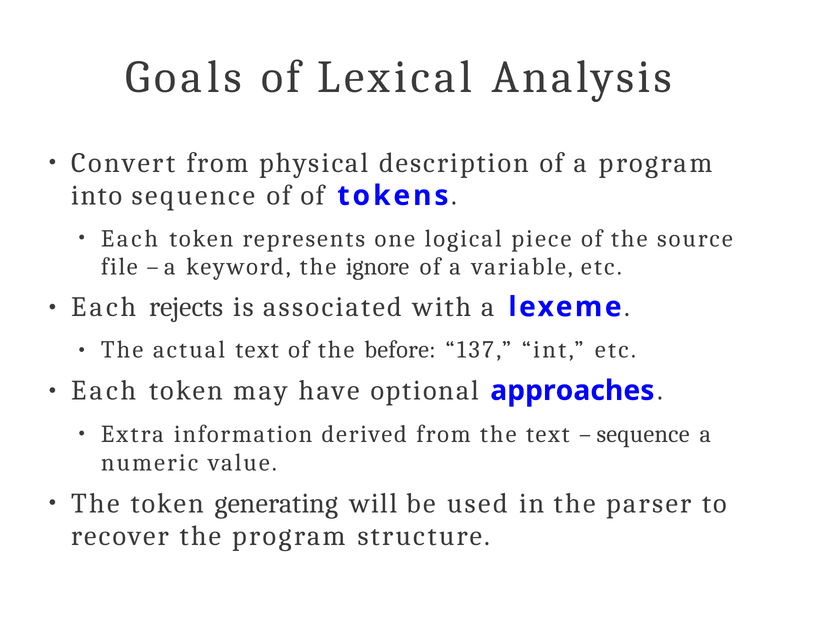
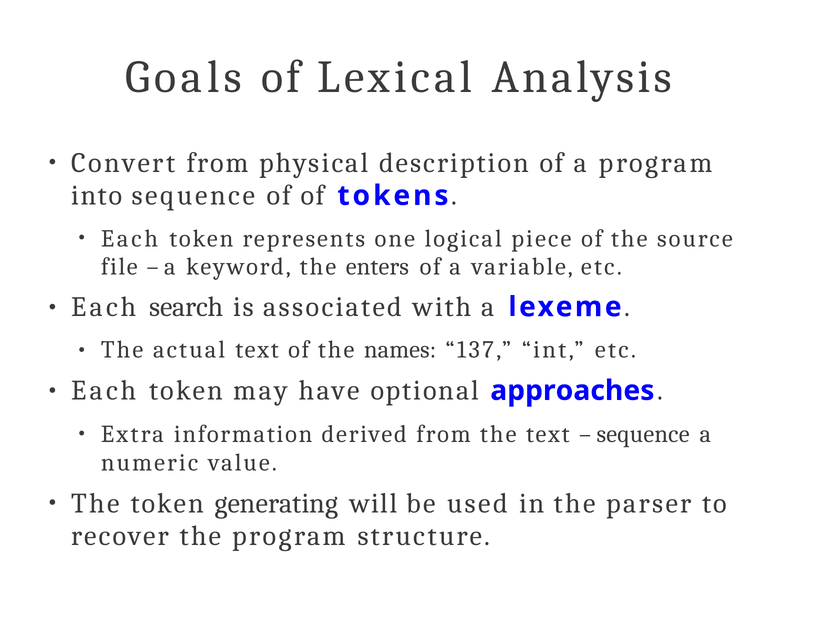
ignore: ignore -> enters
rejects: rejects -> search
before: before -> names
